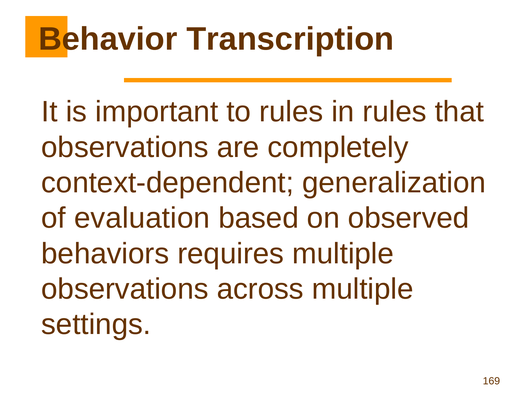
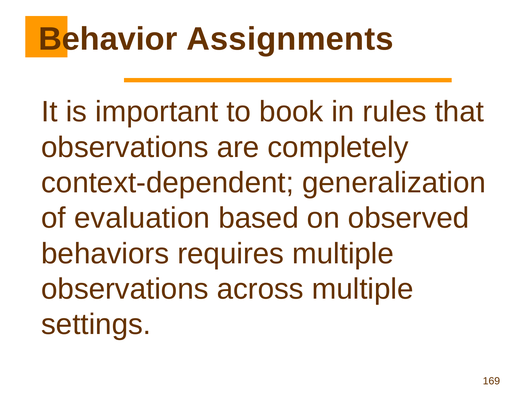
Transcription: Transcription -> Assignments
to rules: rules -> book
